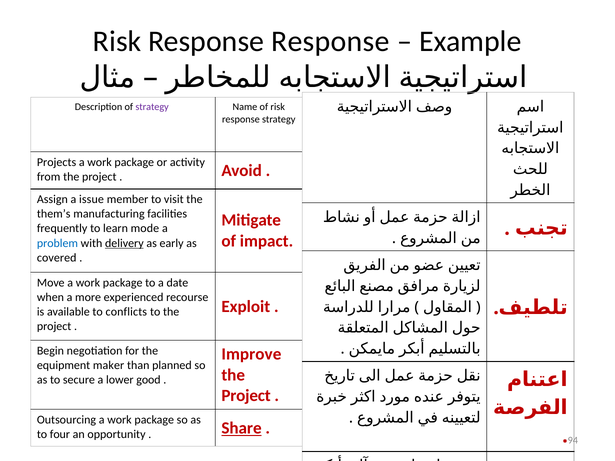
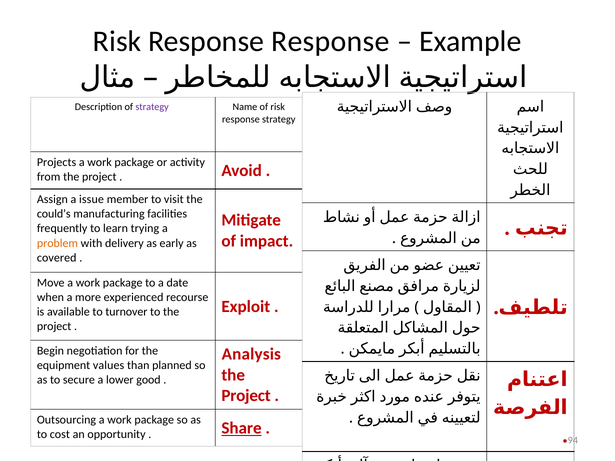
them’s: them’s -> could’s
mode: mode -> trying
problem colour: blue -> orange
delivery underline: present -> none
conflicts: conflicts -> turnover
Improve: Improve -> Analysis
maker: maker -> values
four: four -> cost
